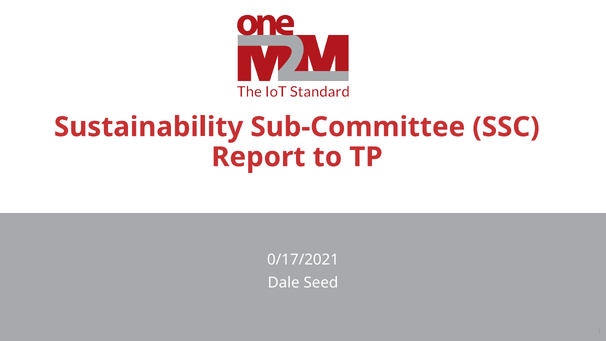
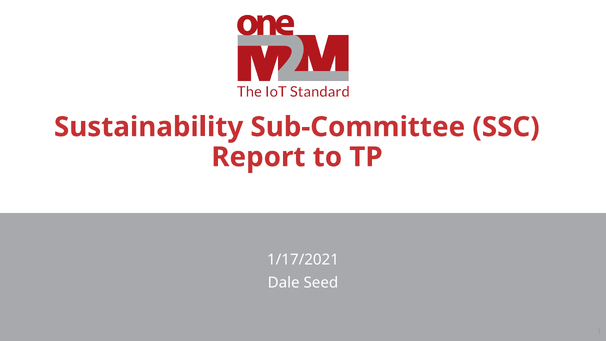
0/17/2021: 0/17/2021 -> 1/17/2021
